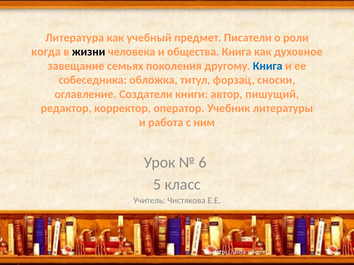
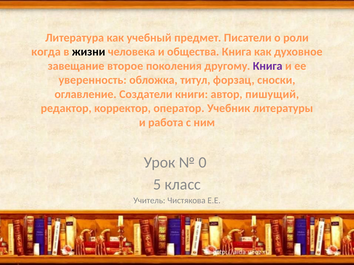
семьях: семьях -> второе
Книга at (268, 66) colour: blue -> purple
собеседника: собеседника -> уверенность
6: 6 -> 0
